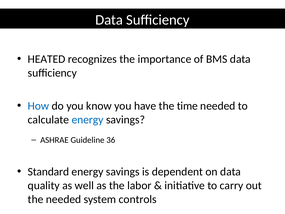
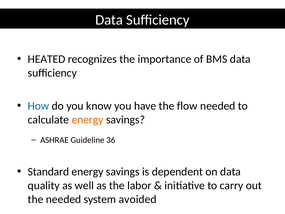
time: time -> flow
energy at (88, 120) colour: blue -> orange
controls: controls -> avoided
